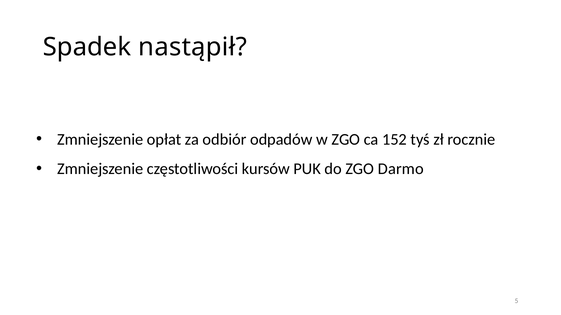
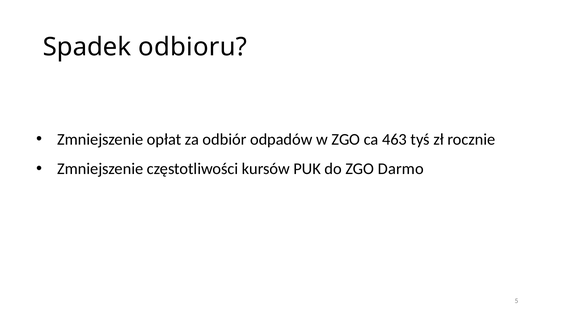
nastąpił: nastąpił -> odbioru
152: 152 -> 463
